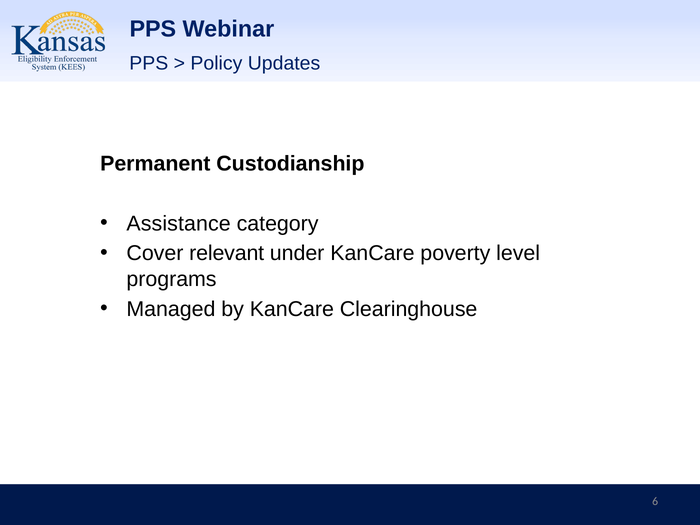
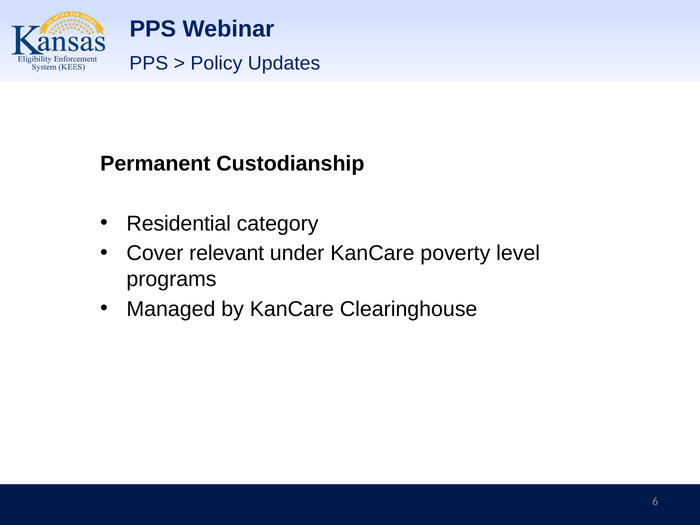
Assistance: Assistance -> Residential
